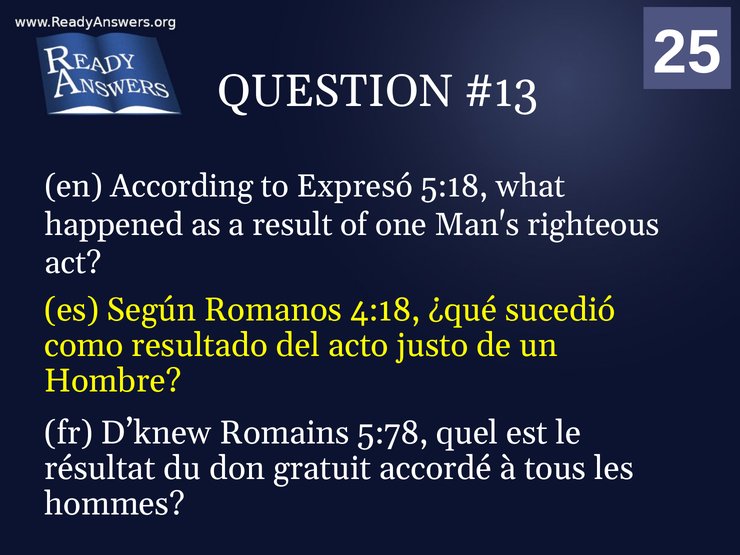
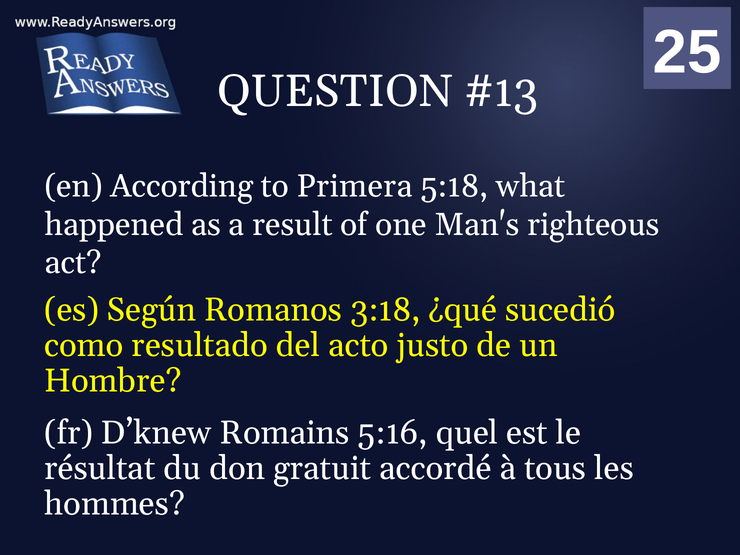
Expresó: Expresó -> Primera
4:18: 4:18 -> 3:18
5:78: 5:78 -> 5:16
